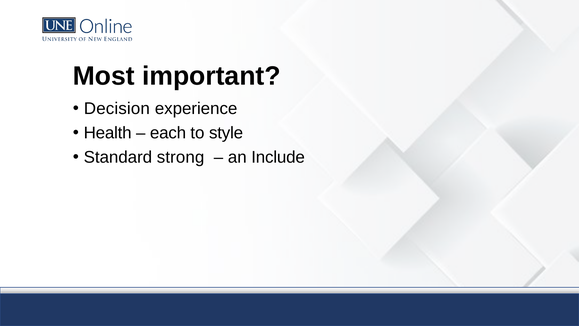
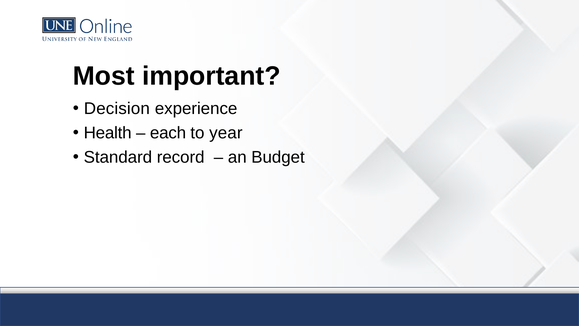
style: style -> year
strong: strong -> record
Include: Include -> Budget
